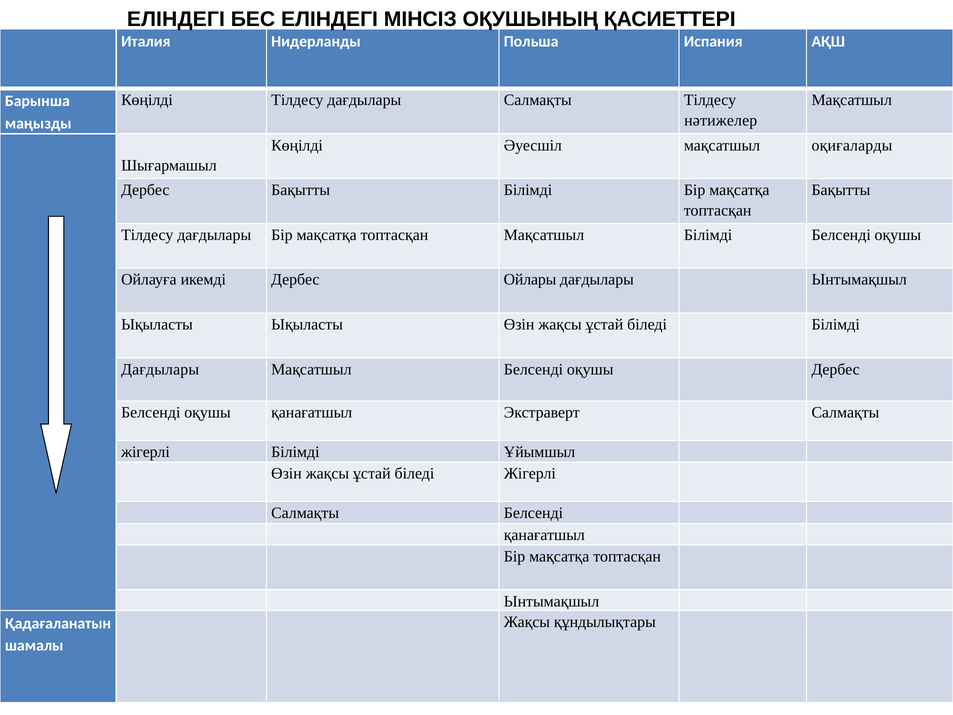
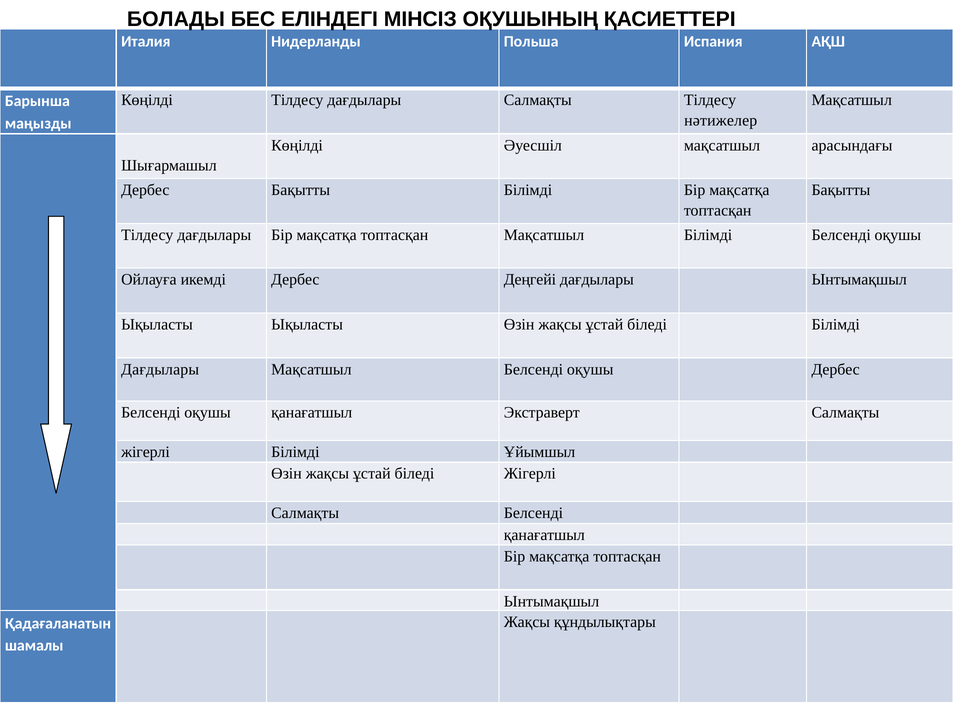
ЕЛІНДЕГІ at (176, 19): ЕЛІНДЕГІ -> БОЛАДЫ
оқиғаларды: оқиғаларды -> арасындағы
Ойлары: Ойлары -> Деңгейі
